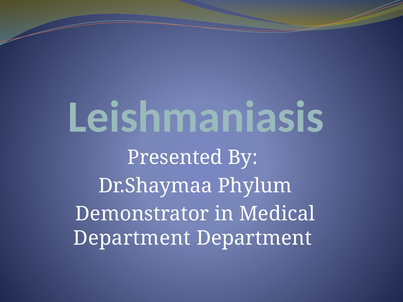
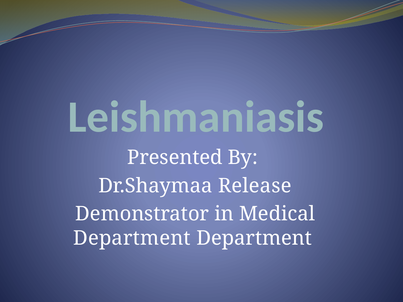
Phylum: Phylum -> Release
